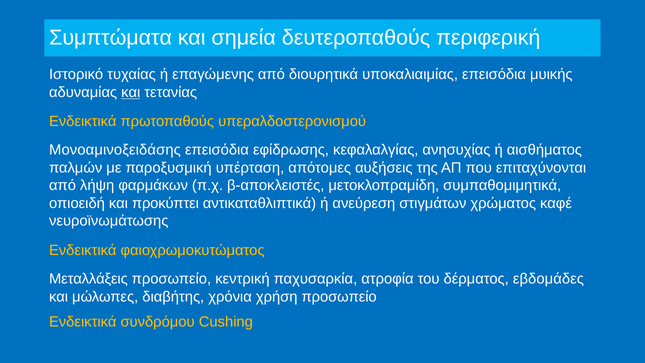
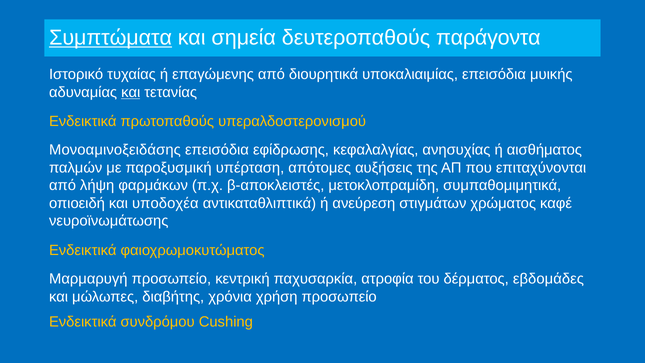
Συμπτώματα underline: none -> present
περιφερική: περιφερική -> παράγοντα
προκύπτει: προκύπτει -> υποδοχέα
Μεταλλάξεις: Μεταλλάξεις -> Μαρμαρυγή
